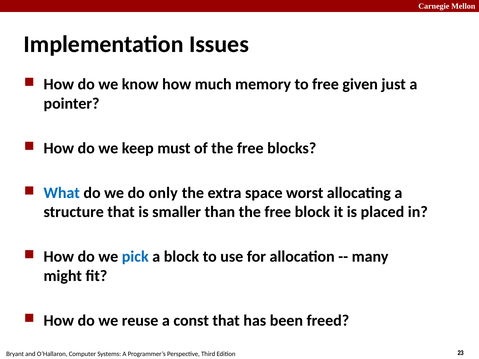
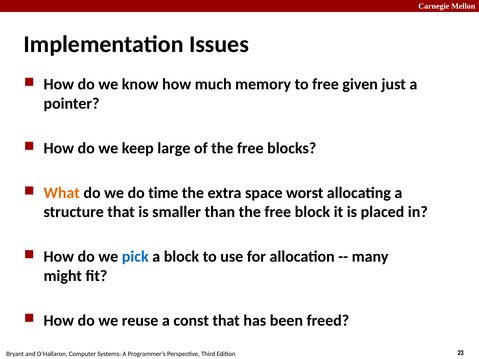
must: must -> large
What colour: blue -> orange
only: only -> time
